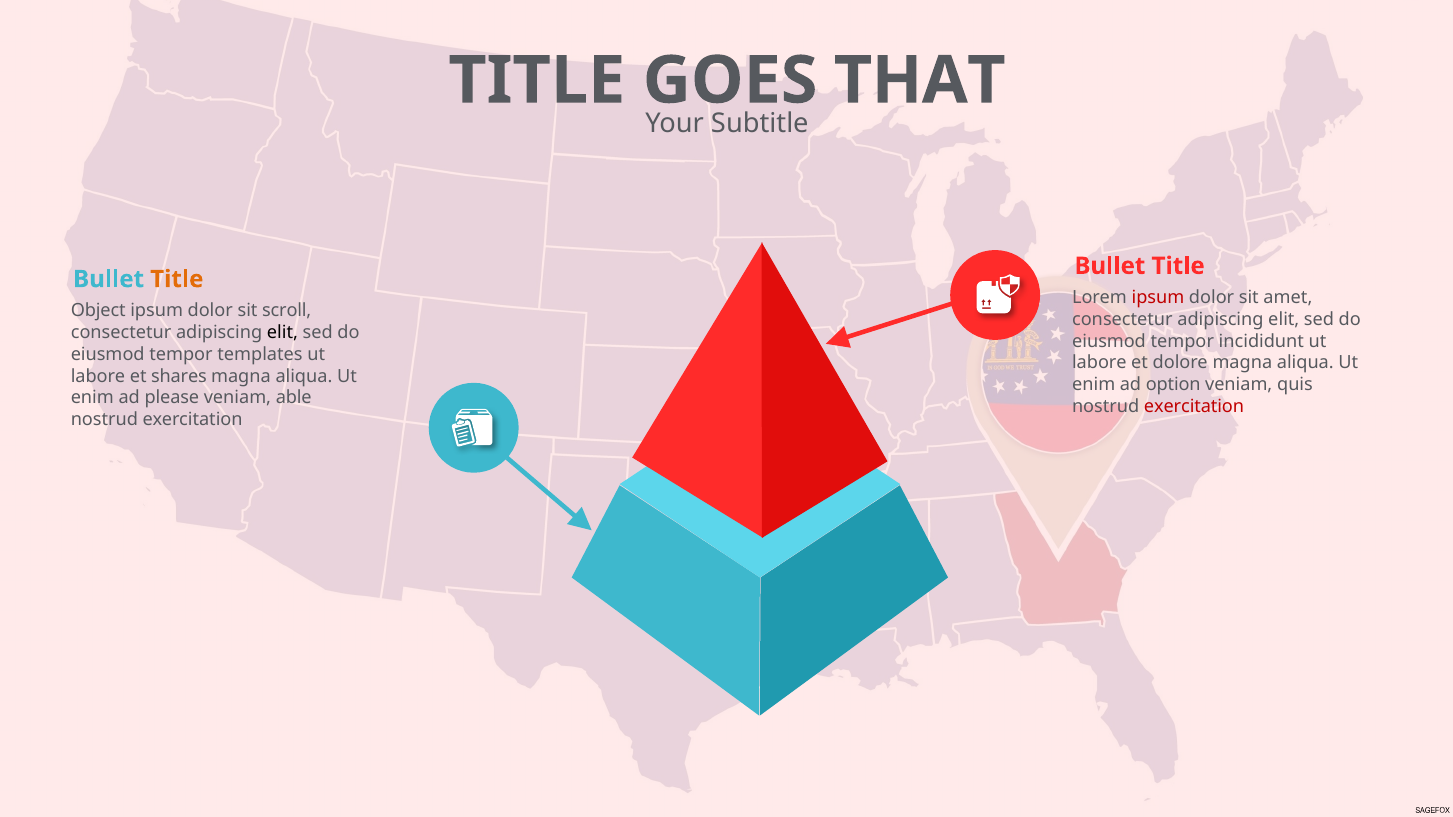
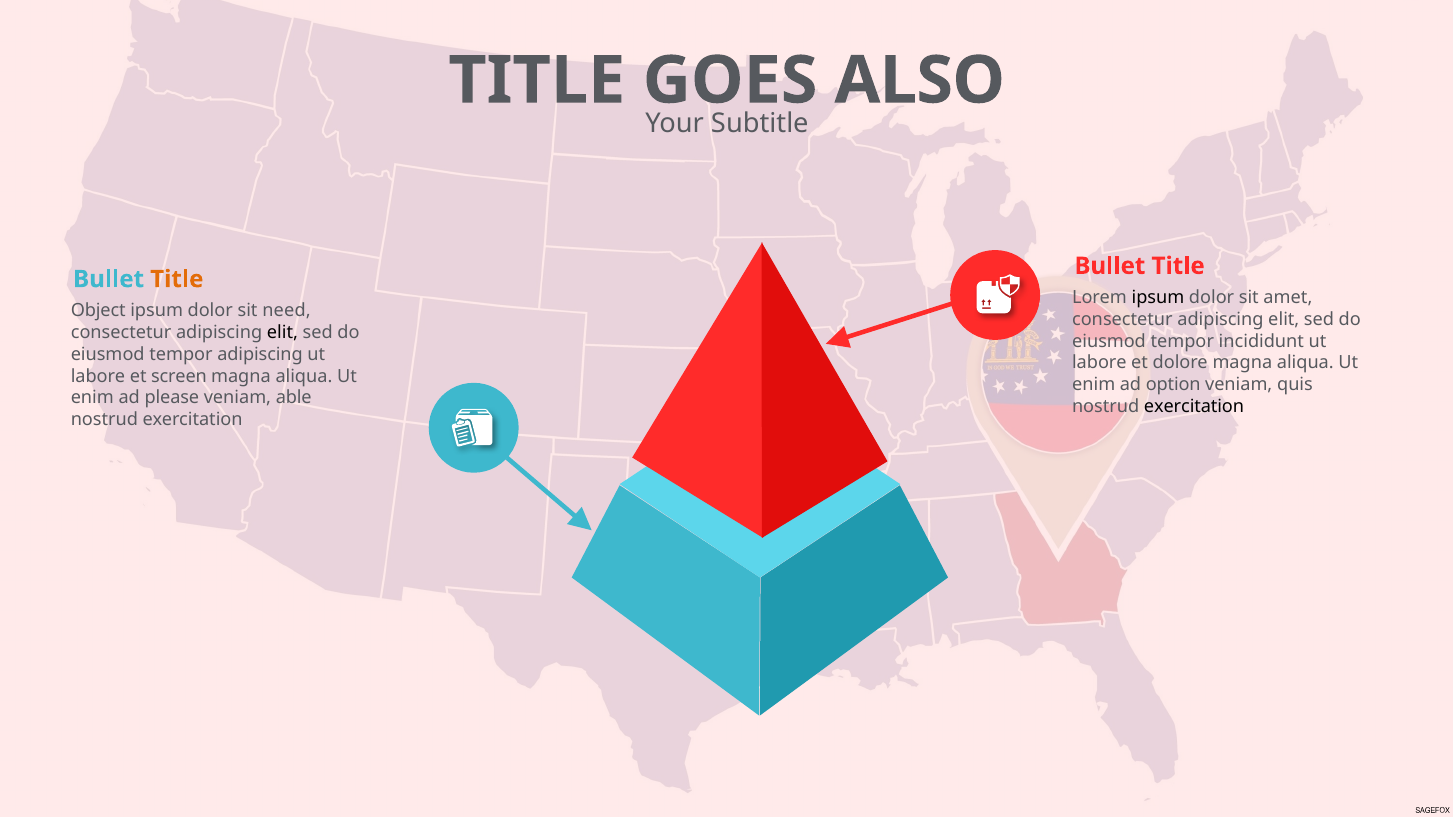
THAT: THAT -> ALSO
ipsum at (1158, 298) colour: red -> black
scroll: scroll -> need
tempor templates: templates -> adipiscing
shares: shares -> screen
exercitation at (1194, 407) colour: red -> black
